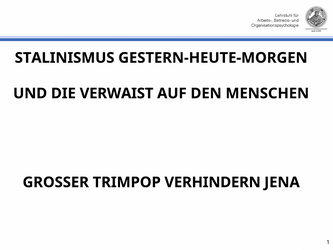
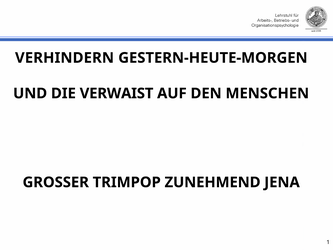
STALINISMUS: STALINISMUS -> VERHINDERN
VERHINDERN: VERHINDERN -> ZUNEHMEND
